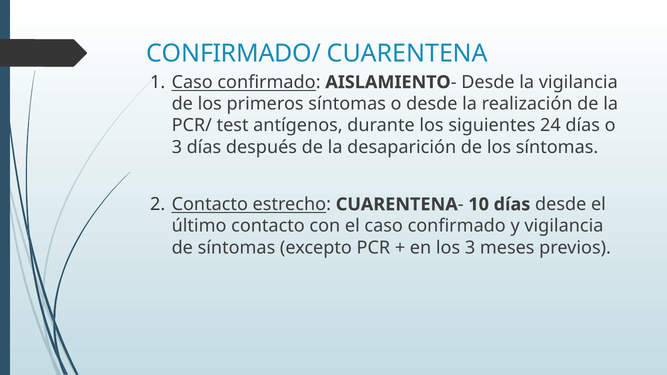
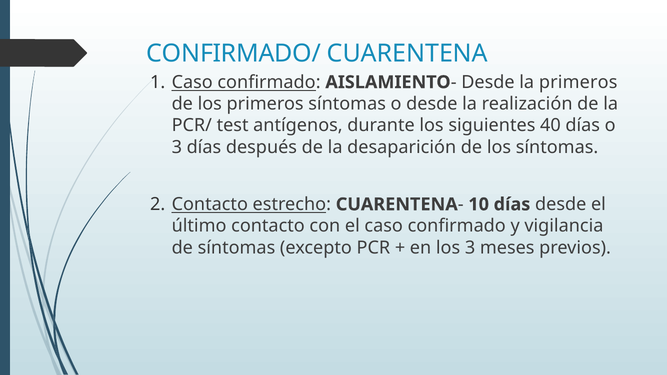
la vigilancia: vigilancia -> primeros
24: 24 -> 40
